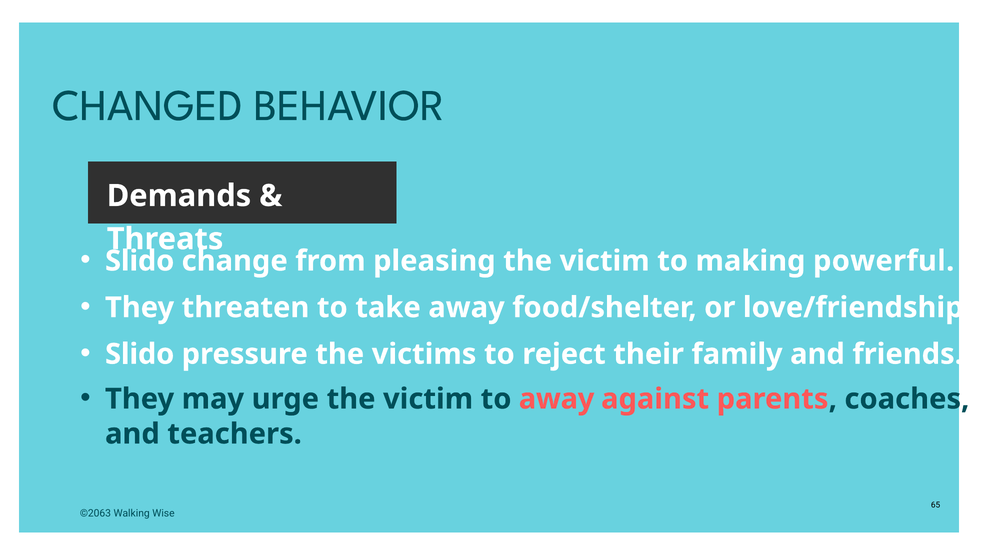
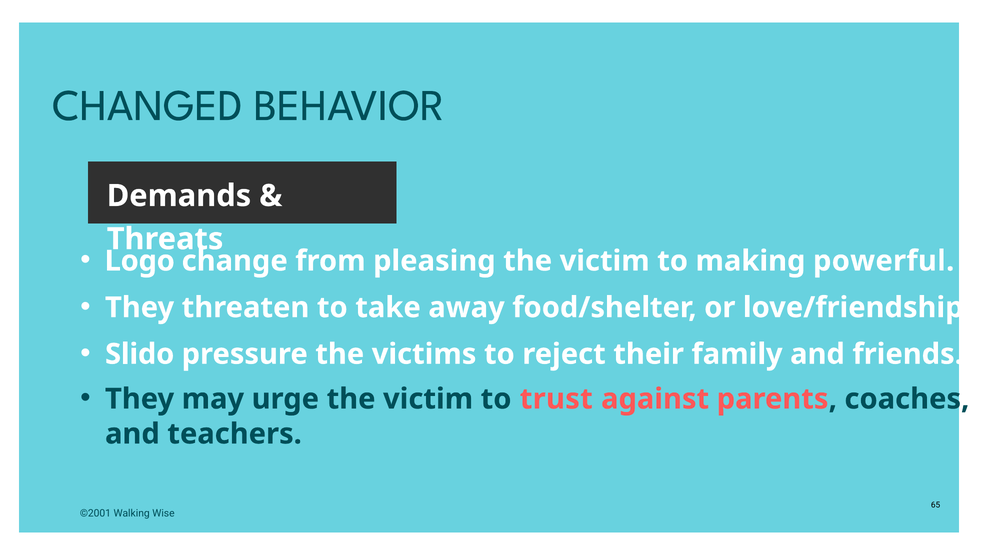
Slido at (140, 261): Slido -> Logo
to away: away -> trust
©2063: ©2063 -> ©2001
